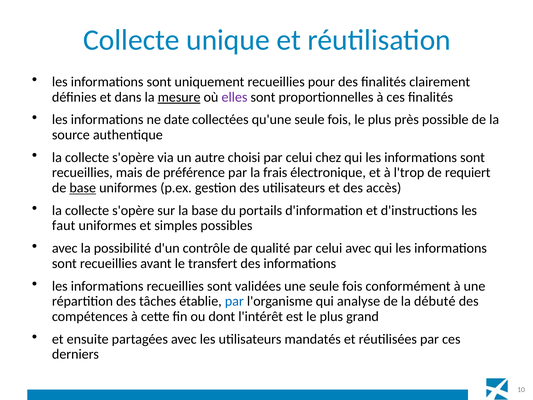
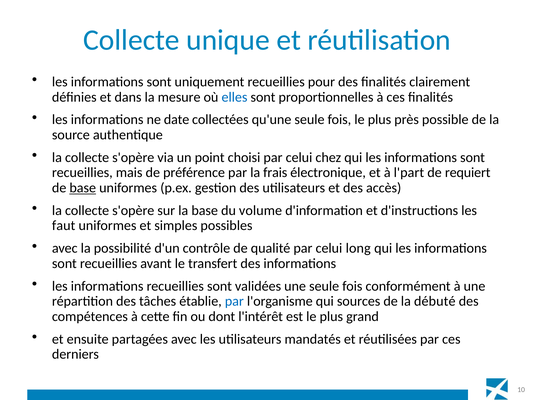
mesure underline: present -> none
elles colour: purple -> blue
autre: autre -> point
l'trop: l'trop -> l'part
portails: portails -> volume
celui avec: avec -> long
analyse: analyse -> sources
